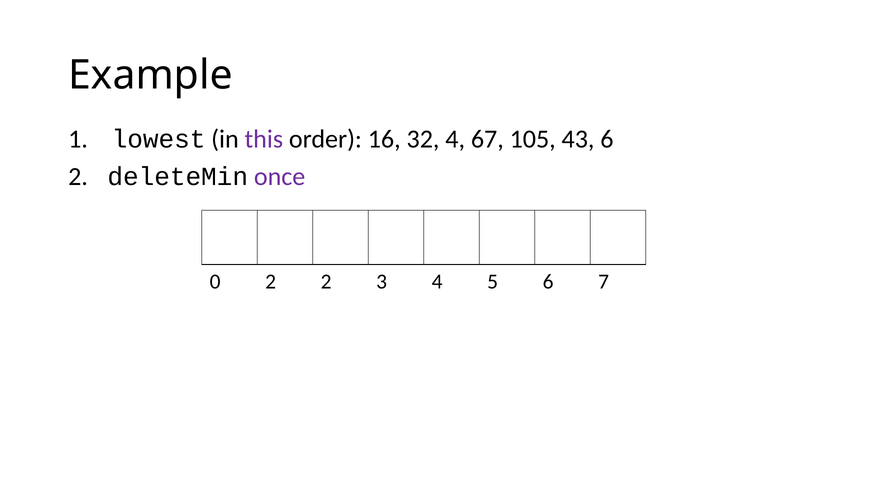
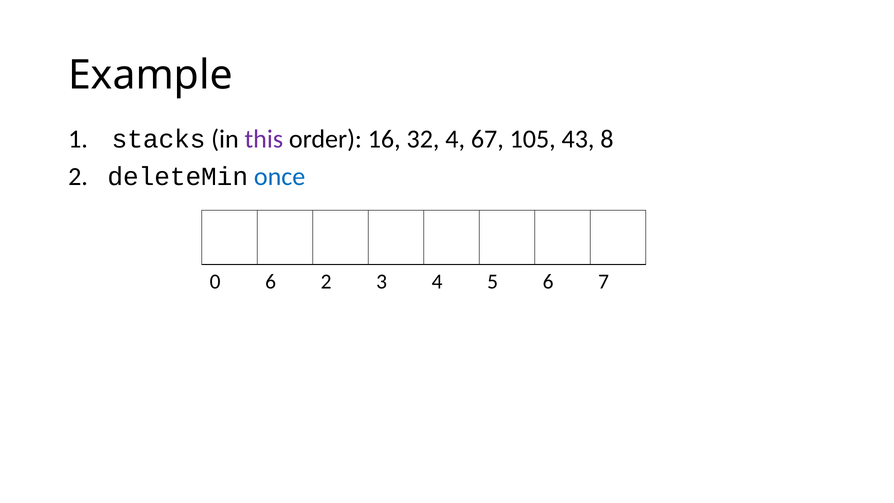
lowest: lowest -> stacks
43 6: 6 -> 8
once colour: purple -> blue
0 2: 2 -> 6
